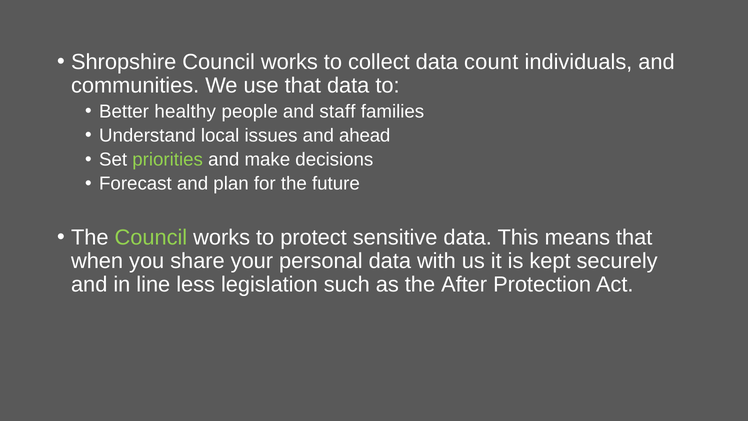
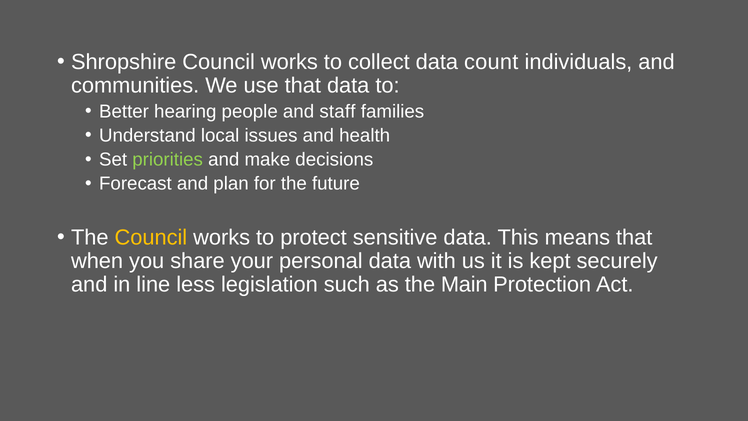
healthy: healthy -> hearing
ahead: ahead -> health
Council at (151, 237) colour: light green -> yellow
After: After -> Main
